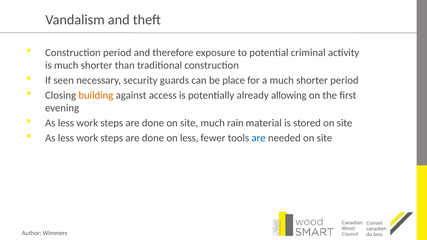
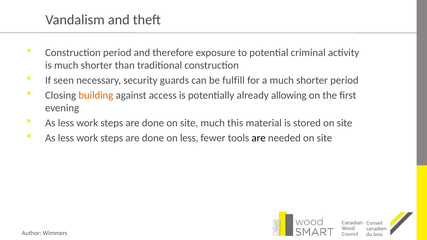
place: place -> fulfill
rain: rain -> this
are at (259, 138) colour: blue -> black
